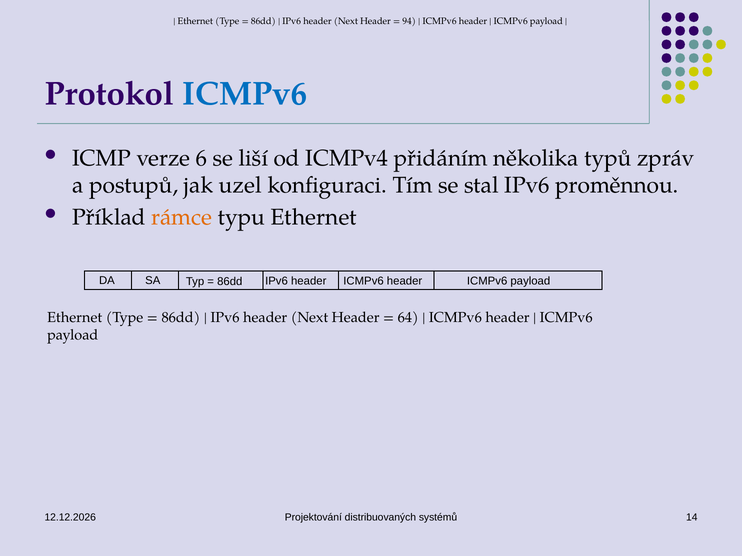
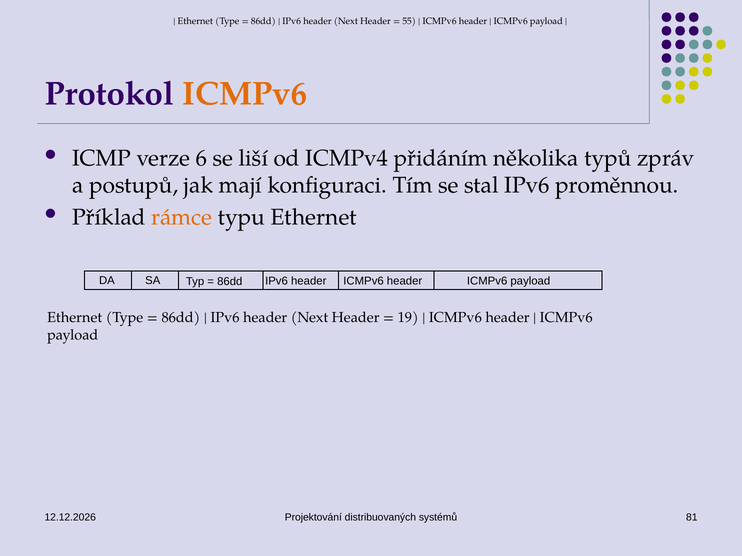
94: 94 -> 55
ICMPv6 at (245, 94) colour: blue -> orange
uzel: uzel -> mají
64: 64 -> 19
14: 14 -> 81
